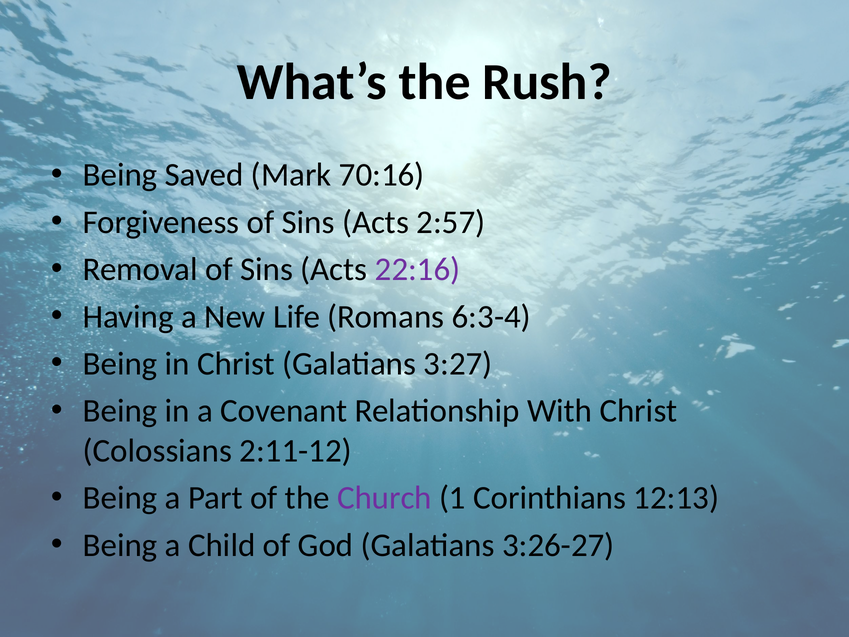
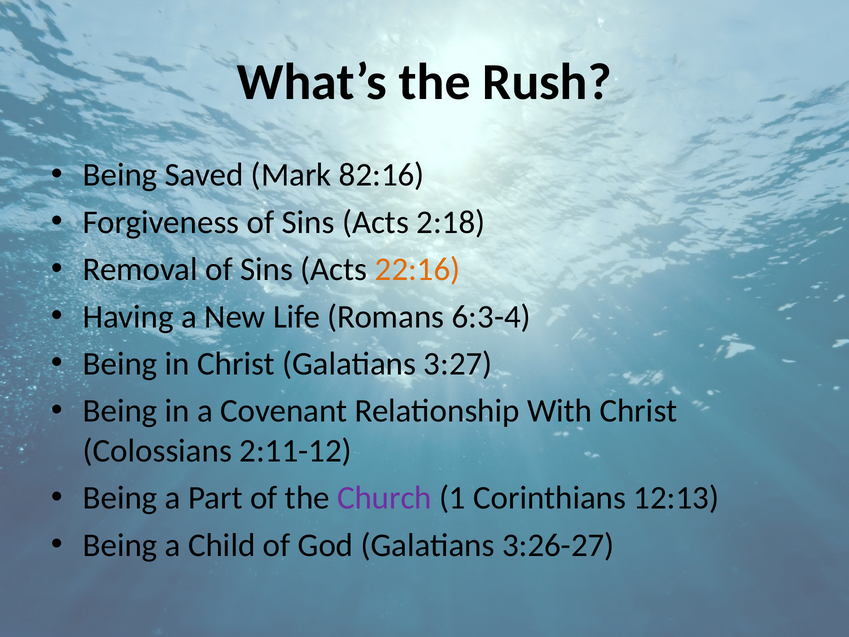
70:16: 70:16 -> 82:16
2:57: 2:57 -> 2:18
22:16 colour: purple -> orange
